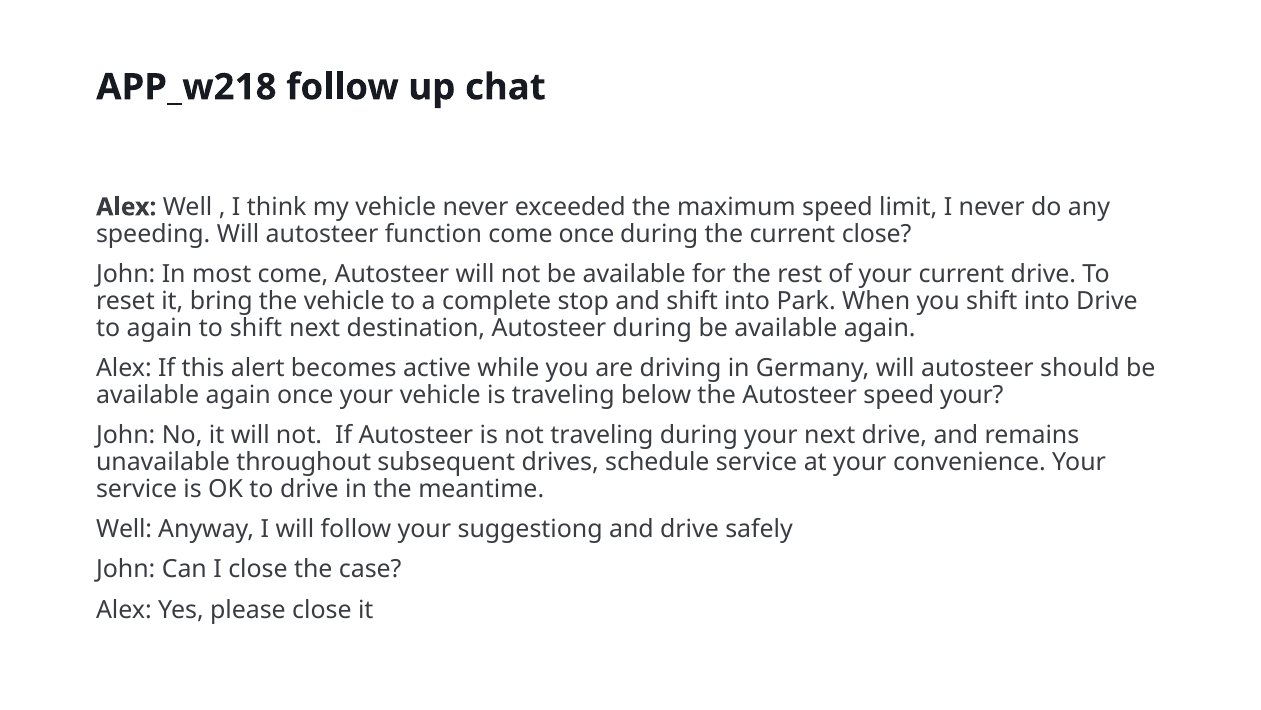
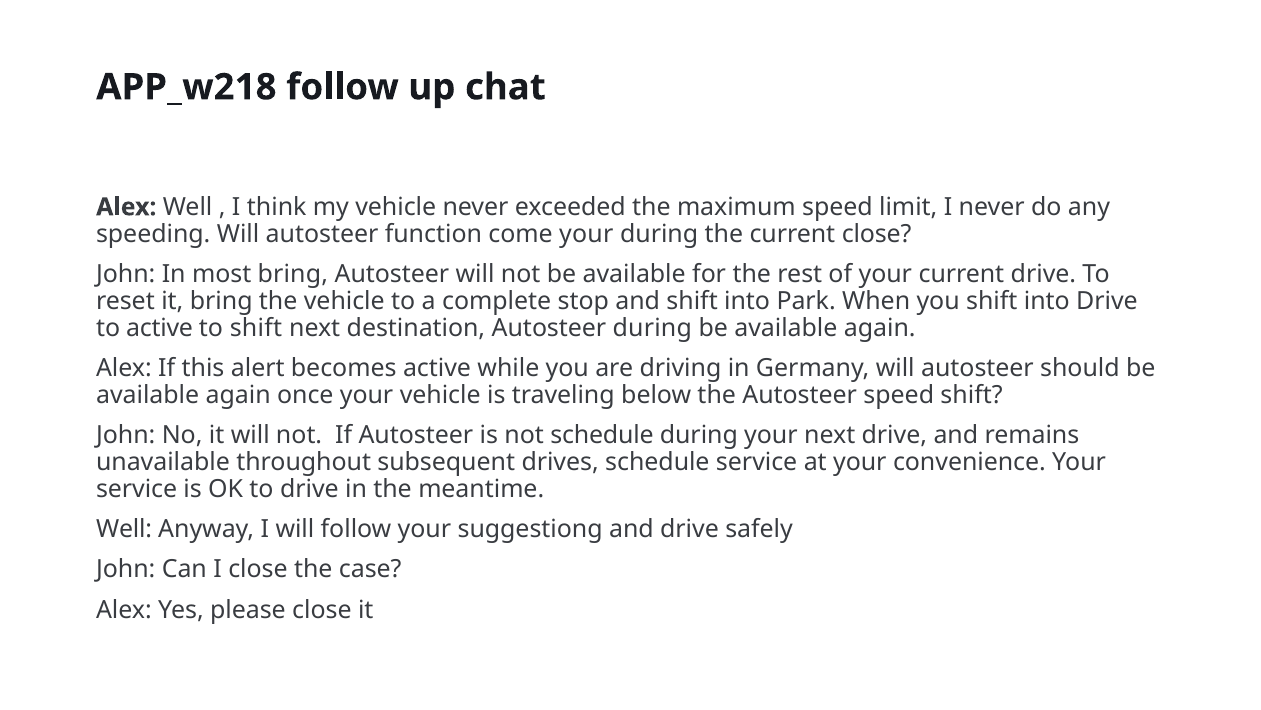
come once: once -> your
most come: come -> bring
to again: again -> active
speed your: your -> shift
not traveling: traveling -> schedule
